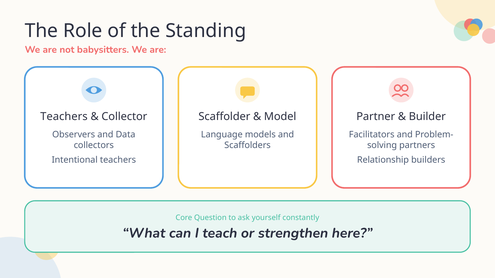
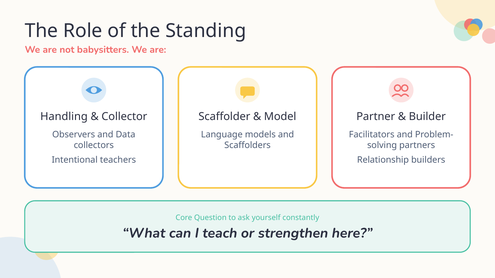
Teachers at (64, 117): Teachers -> Handling
